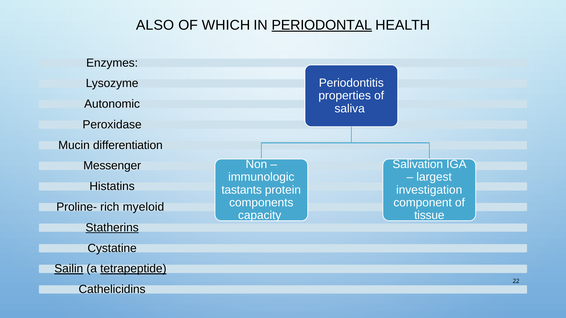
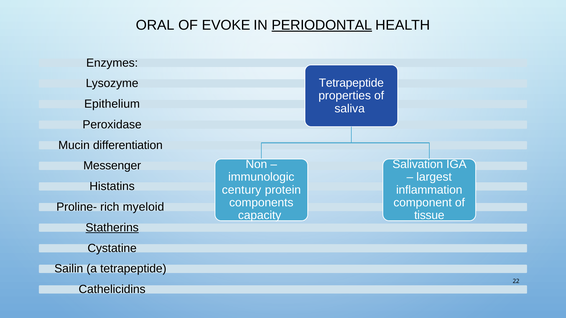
ALSO: ALSO -> ORAL
WHICH: WHICH -> EVOKE
Periodontitis at (351, 83): Periodontitis -> Tetrapeptide
Autonomic: Autonomic -> Epithelium
tastants: tastants -> century
investigation: investigation -> inflammation
Sailin underline: present -> none
tetrapeptide at (133, 269) underline: present -> none
